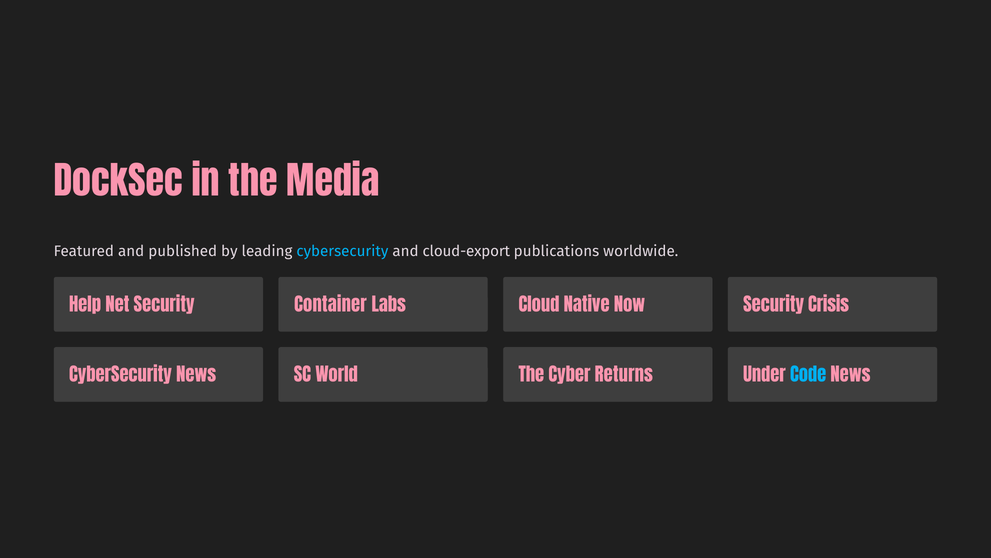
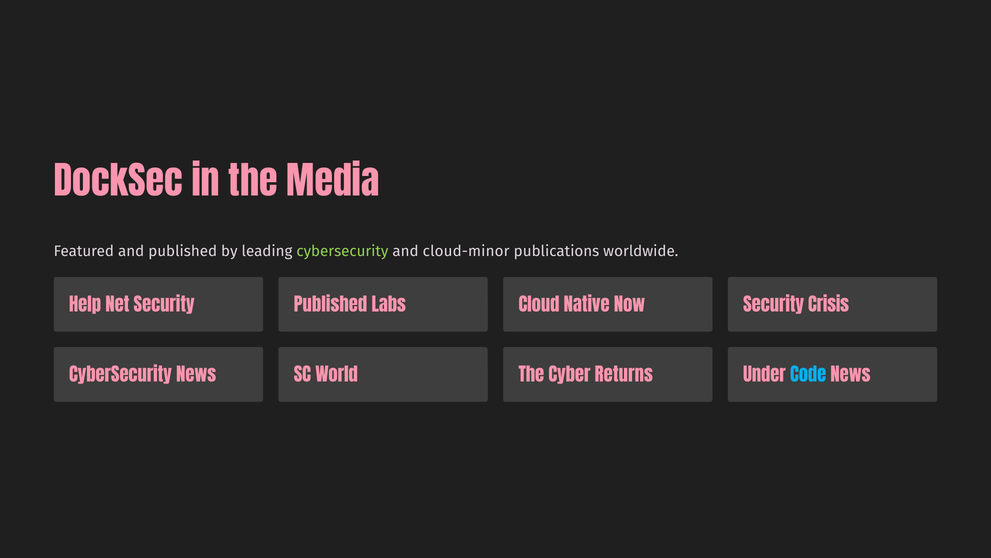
cybersecurity at (342, 251) colour: light blue -> light green
cloud-export: cloud-export -> cloud-minor
Security Container: Container -> Published
